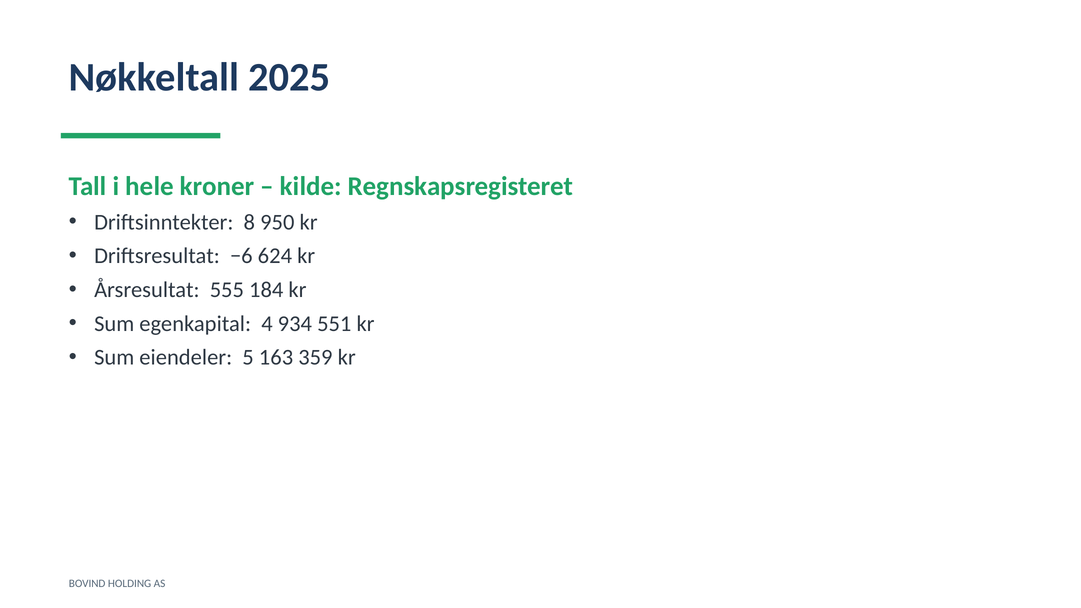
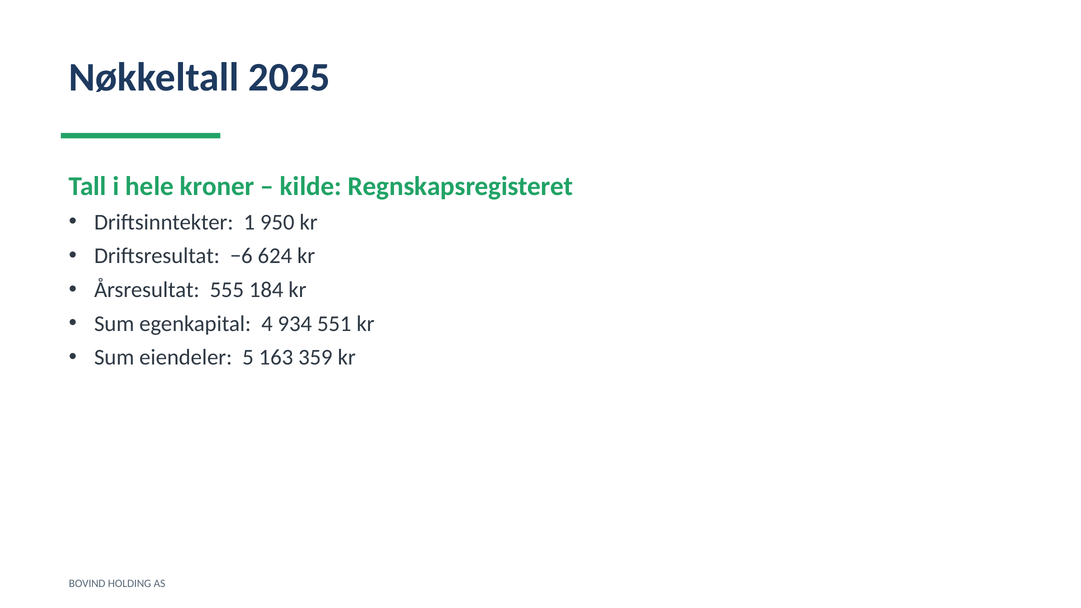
8: 8 -> 1
